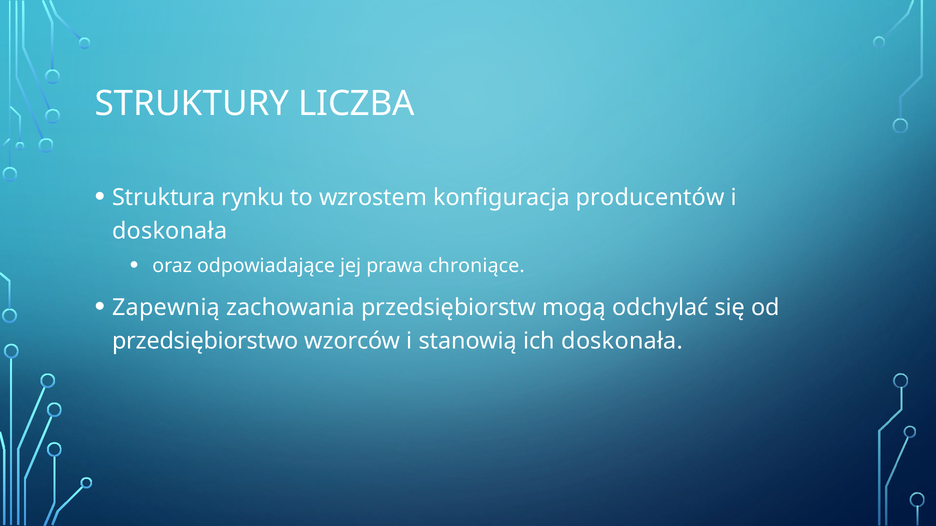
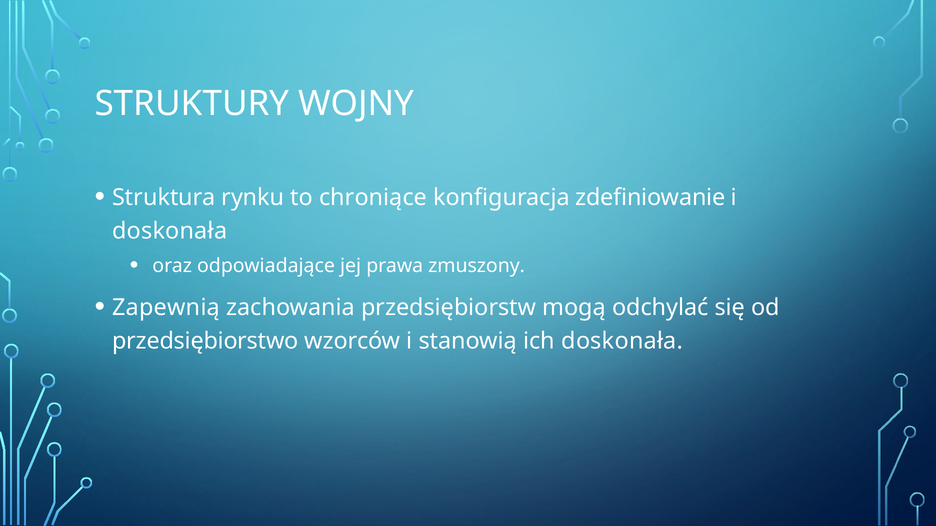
LICZBA: LICZBA -> WOJNY
wzrostem: wzrostem -> chroniące
producentów: producentów -> zdefiniowanie
chroniące: chroniące -> zmuszony
